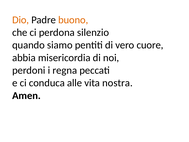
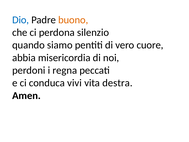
Dio colour: orange -> blue
alle: alle -> vivi
nostra: nostra -> destra
